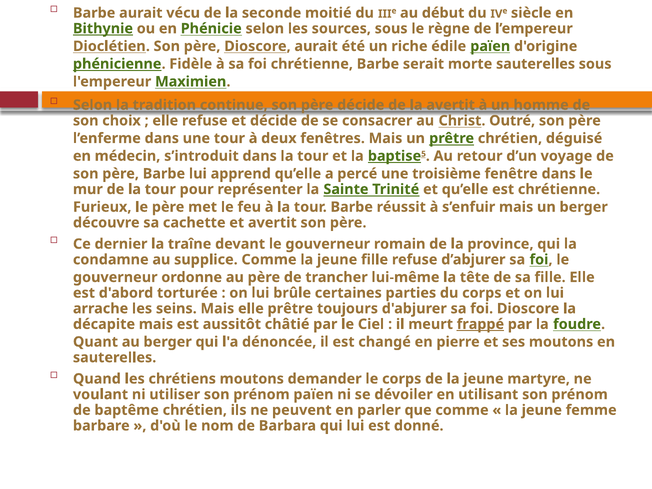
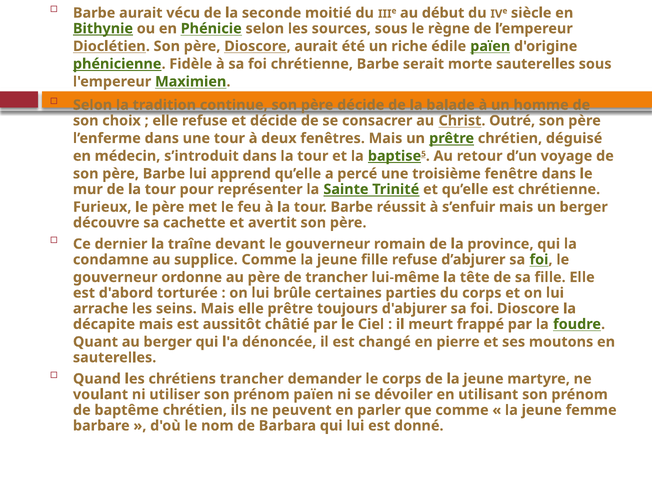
la avertit: avertit -> balade
frappé underline: present -> none
chrétiens moutons: moutons -> trancher
